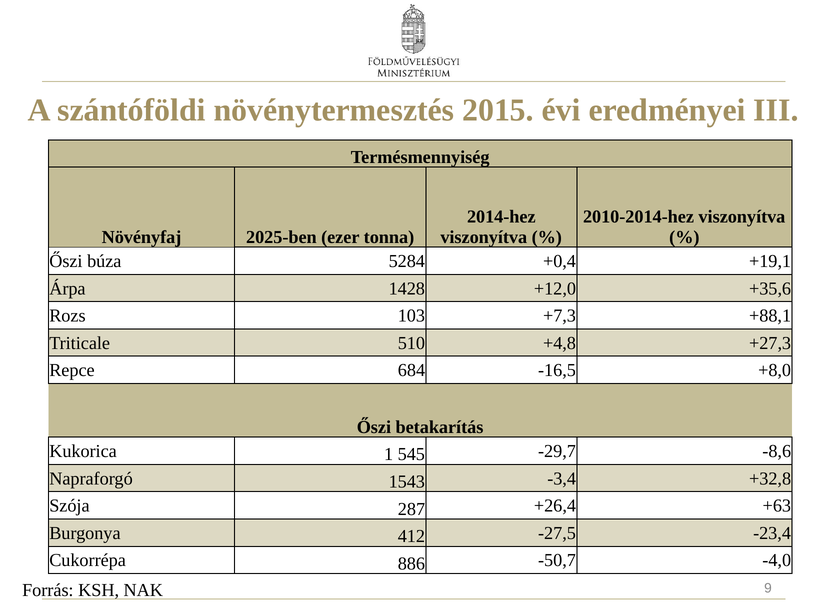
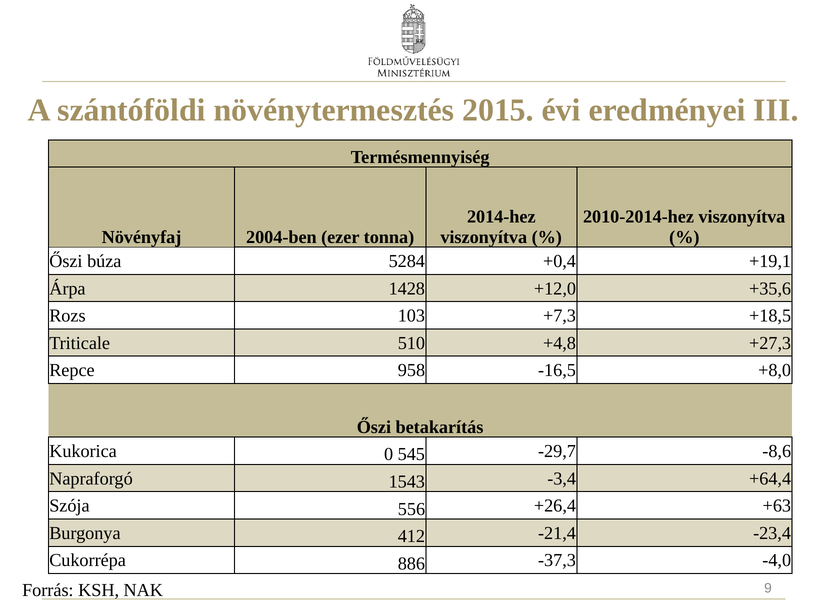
2025-ben: 2025-ben -> 2004-ben
+88,1: +88,1 -> +18,5
684: 684 -> 958
1: 1 -> 0
+32,8: +32,8 -> +64,4
287: 287 -> 556
-27,5: -27,5 -> -21,4
-50,7: -50,7 -> -37,3
